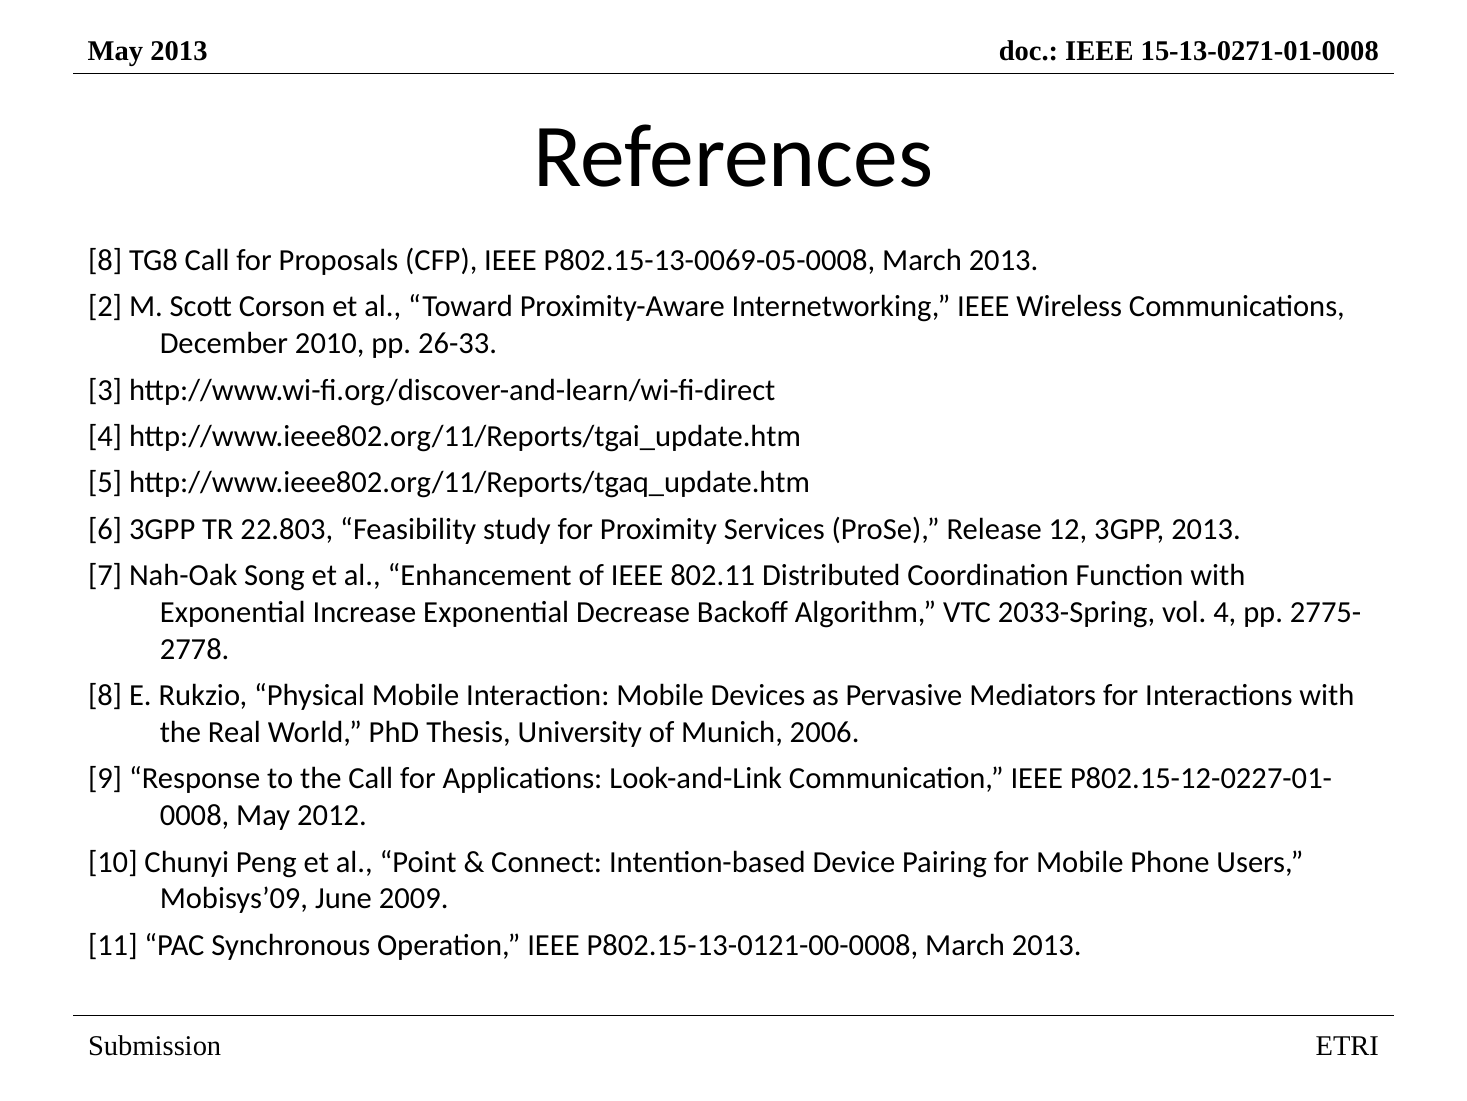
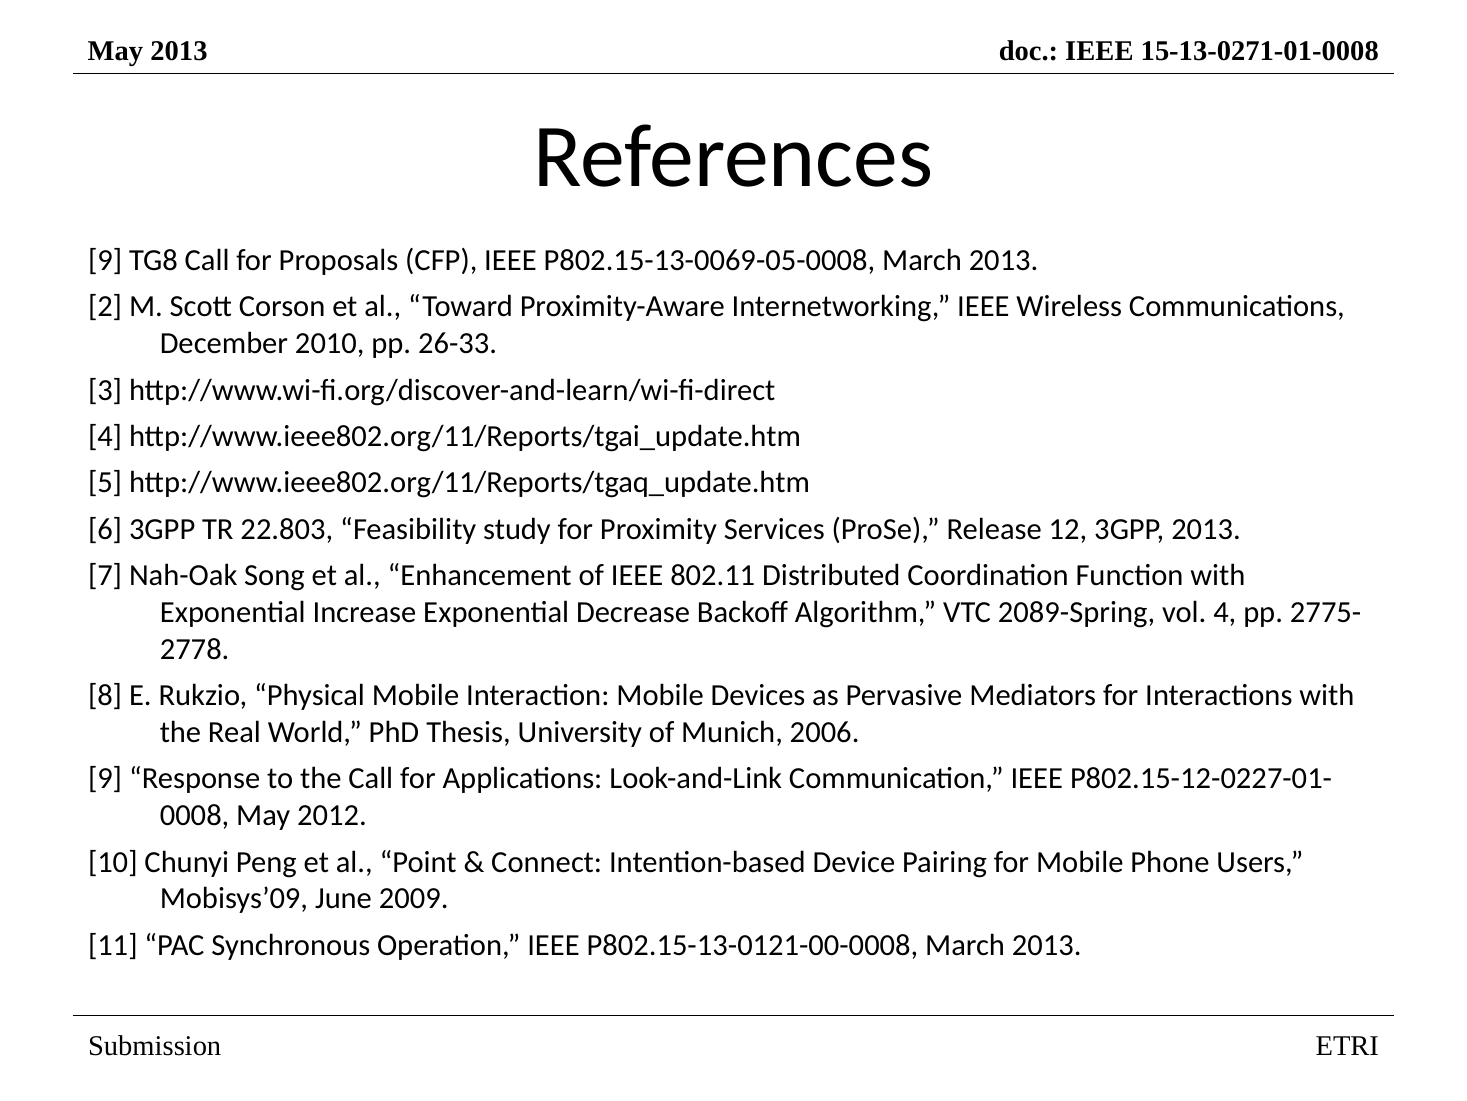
8 at (105, 260): 8 -> 9
2033-Spring: 2033-Spring -> 2089-Spring
